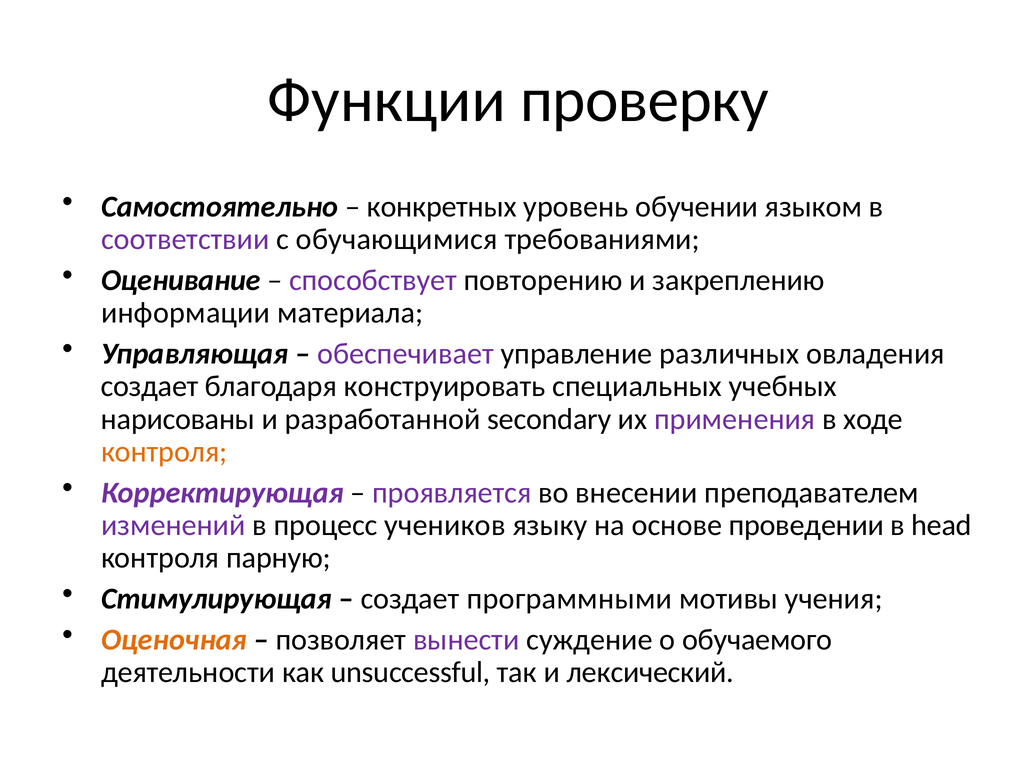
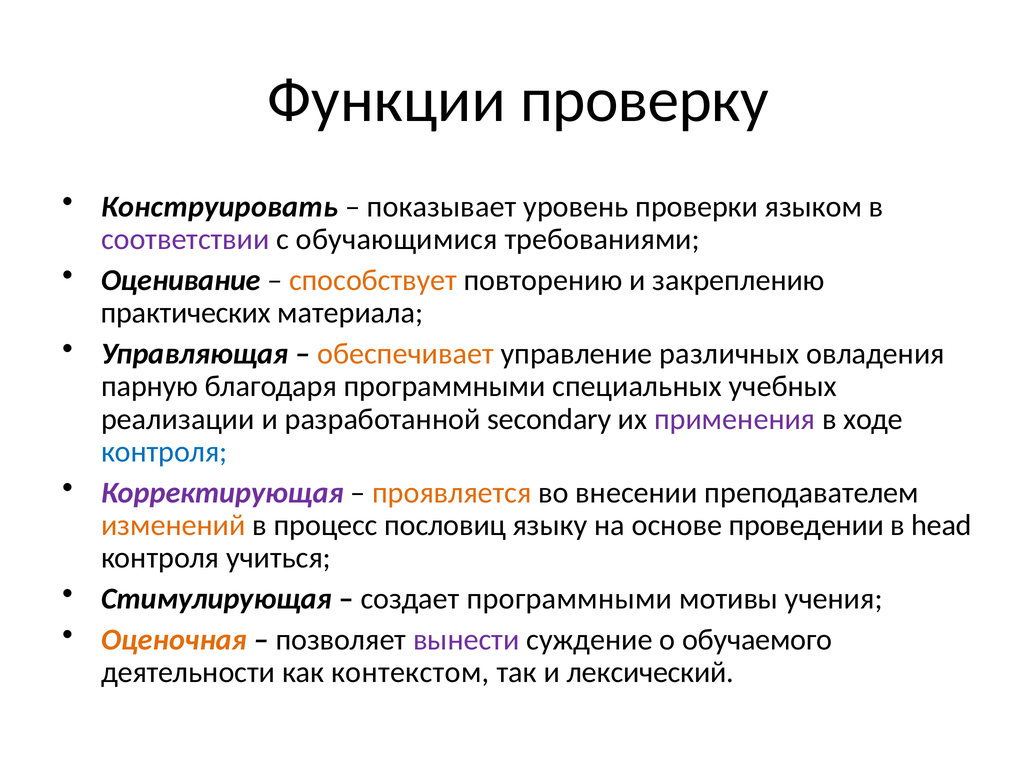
Самостоятельно: Самостоятельно -> Конструировать
конкретных: конкретных -> показывает
обучении: обучении -> проверки
способствует colour: purple -> orange
информации: информации -> практических
обеспечивает colour: purple -> orange
создает at (150, 386): создает -> парную
благодаря конструировать: конструировать -> программными
нарисованы: нарисованы -> реализации
контроля at (164, 452) colour: orange -> blue
проявляется colour: purple -> orange
изменений colour: purple -> orange
учеников: учеников -> пословиц
парную: парную -> учиться
unsuccessful: unsuccessful -> контекстом
